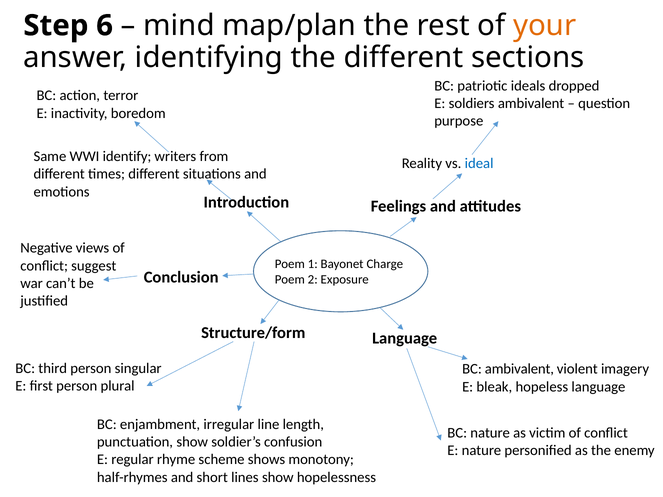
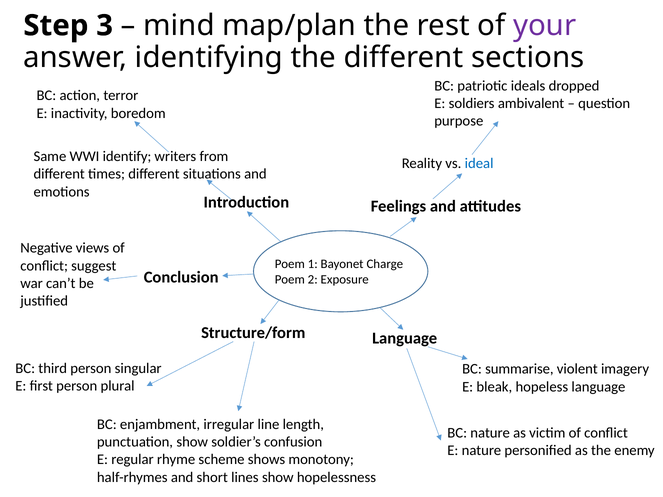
6: 6 -> 3
your colour: orange -> purple
BC ambivalent: ambivalent -> summarise
